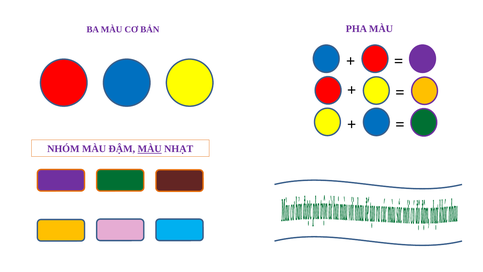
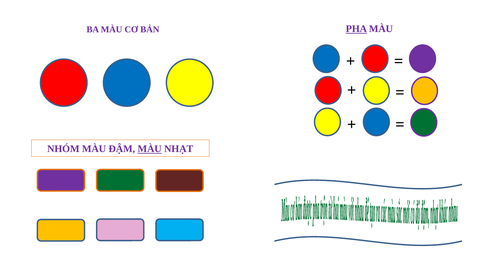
PHA underline: none -> present
